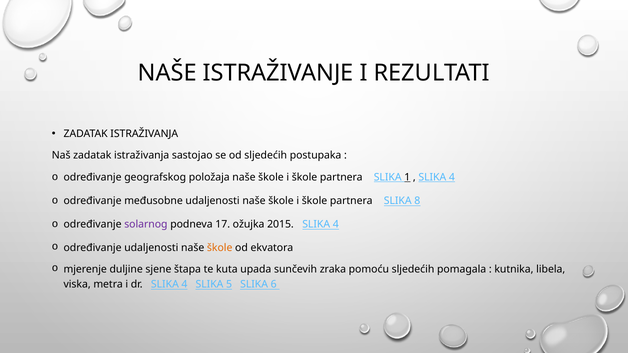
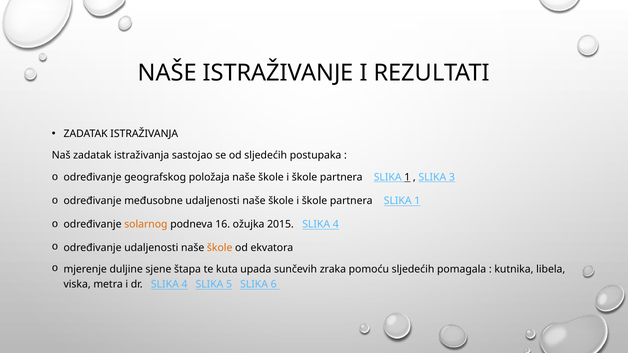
4 at (452, 177): 4 -> 3
8 at (417, 201): 8 -> 1
solarnog colour: purple -> orange
17: 17 -> 16
